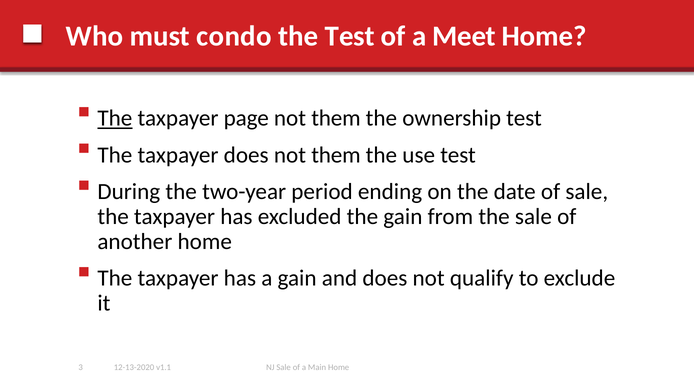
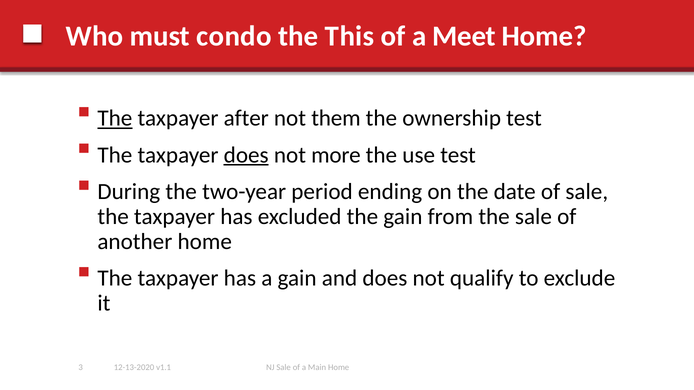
the Test: Test -> This
page: page -> after
does at (246, 155) underline: none -> present
them at (336, 155): them -> more
